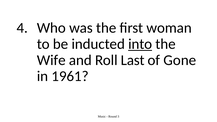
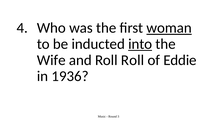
woman underline: none -> present
Roll Last: Last -> Roll
Gone: Gone -> Eddie
1961: 1961 -> 1936
